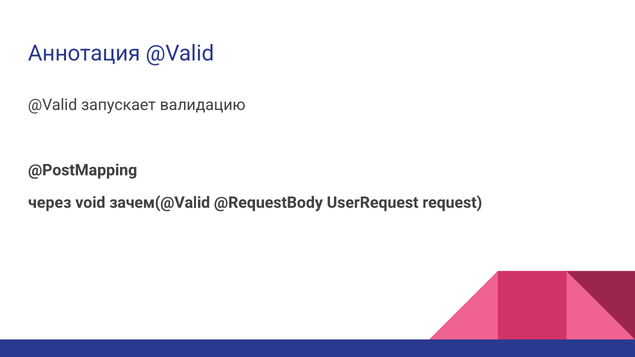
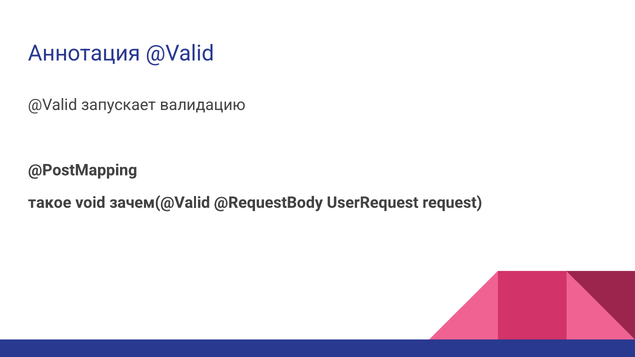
через: через -> такое
